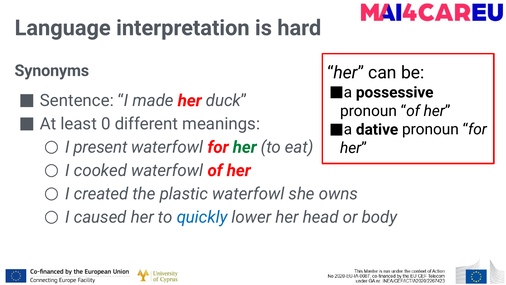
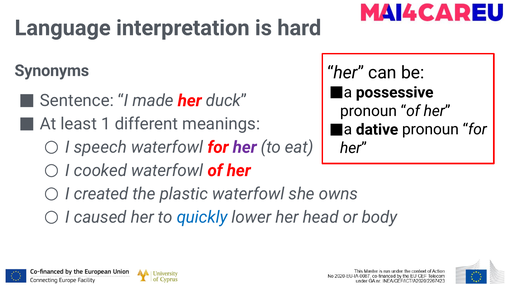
0: 0 -> 1
present: present -> speech
her at (245, 147) colour: green -> purple
